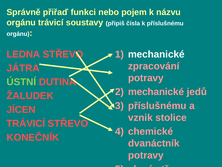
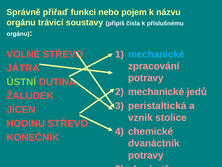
LEDNA: LEDNA -> VOLNÉ
mechanické at (156, 54) colour: white -> light blue
příslušnému at (157, 105): příslušnému -> peristaltická
TRÁVICÍ at (26, 123): TRÁVICÍ -> HODINU
